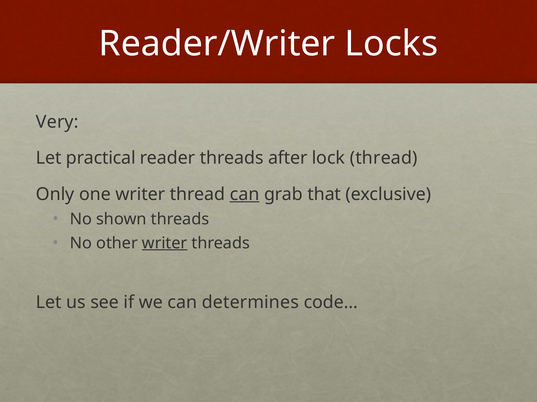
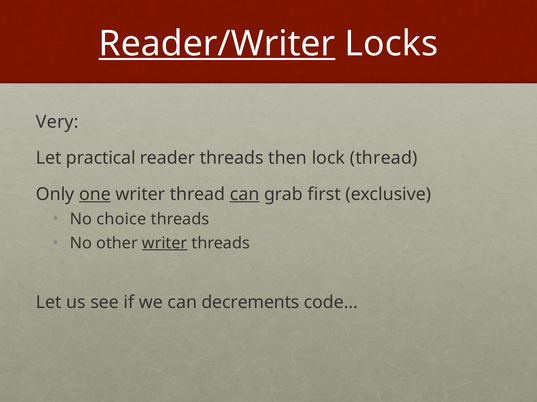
Reader/Writer underline: none -> present
after: after -> then
one underline: none -> present
that: that -> first
shown: shown -> choice
determines: determines -> decrements
